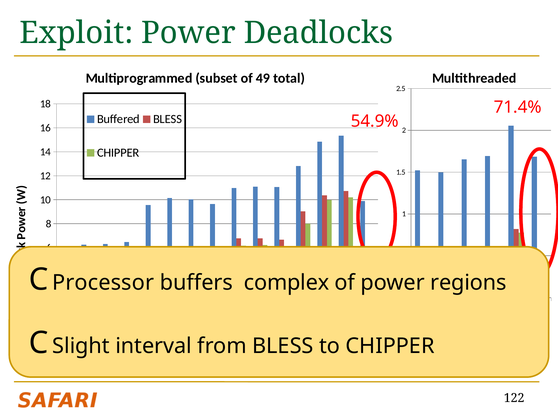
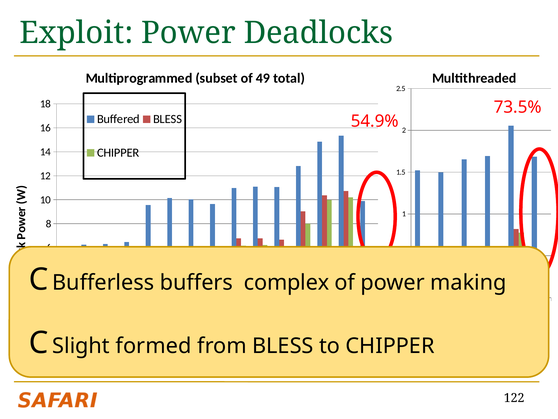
71.4%: 71.4% -> 73.5%
Processor: Processor -> Bufferless
regions: regions -> making
interval: interval -> formed
